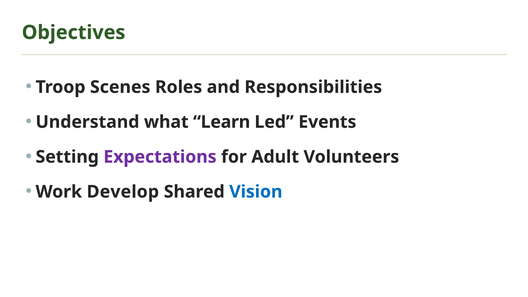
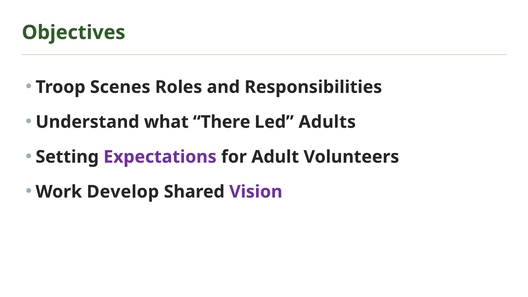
Learn: Learn -> There
Events: Events -> Adults
Vision colour: blue -> purple
